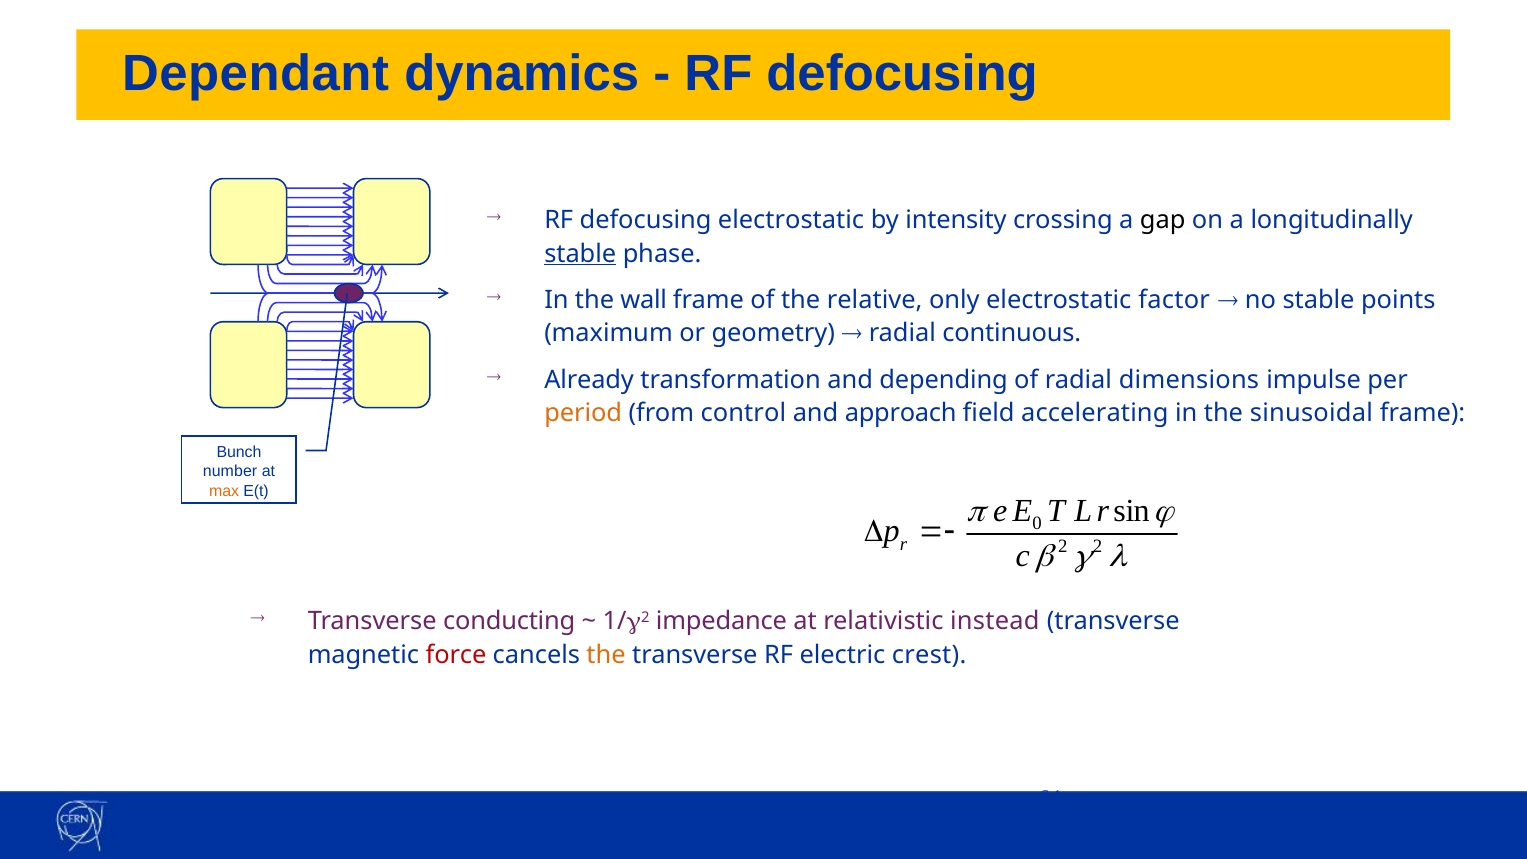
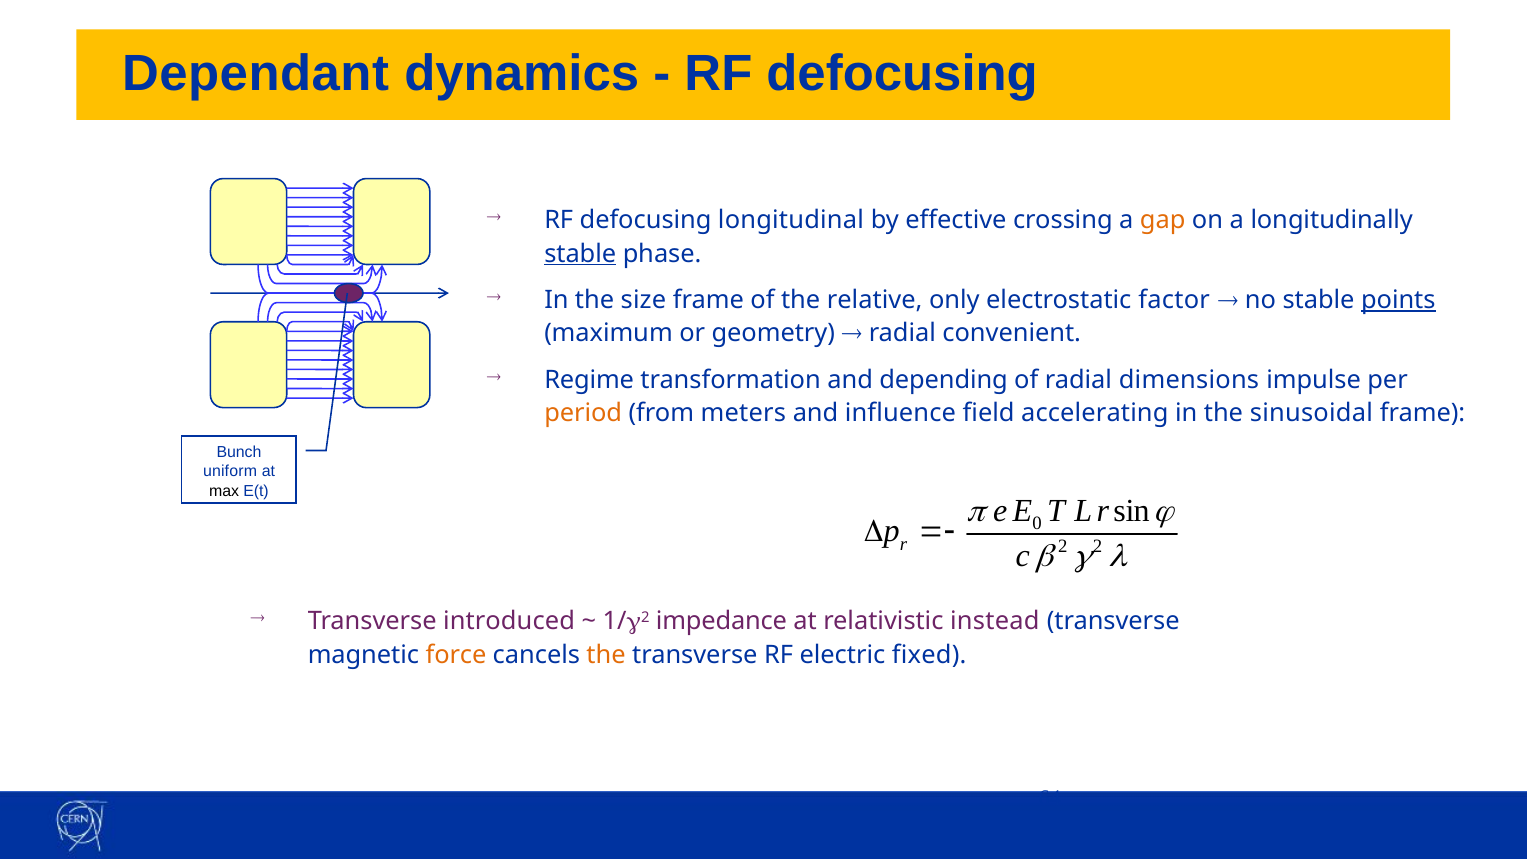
defocusing electrostatic: electrostatic -> longitudinal
intensity: intensity -> effective
gap colour: black -> orange
wall: wall -> size
points underline: none -> present
continuous: continuous -> convenient
Already: Already -> Regime
control: control -> meters
approach: approach -> influence
number: number -> uniform
max colour: orange -> black
conducting: conducting -> introduced
force colour: red -> orange
crest: crest -> fixed
